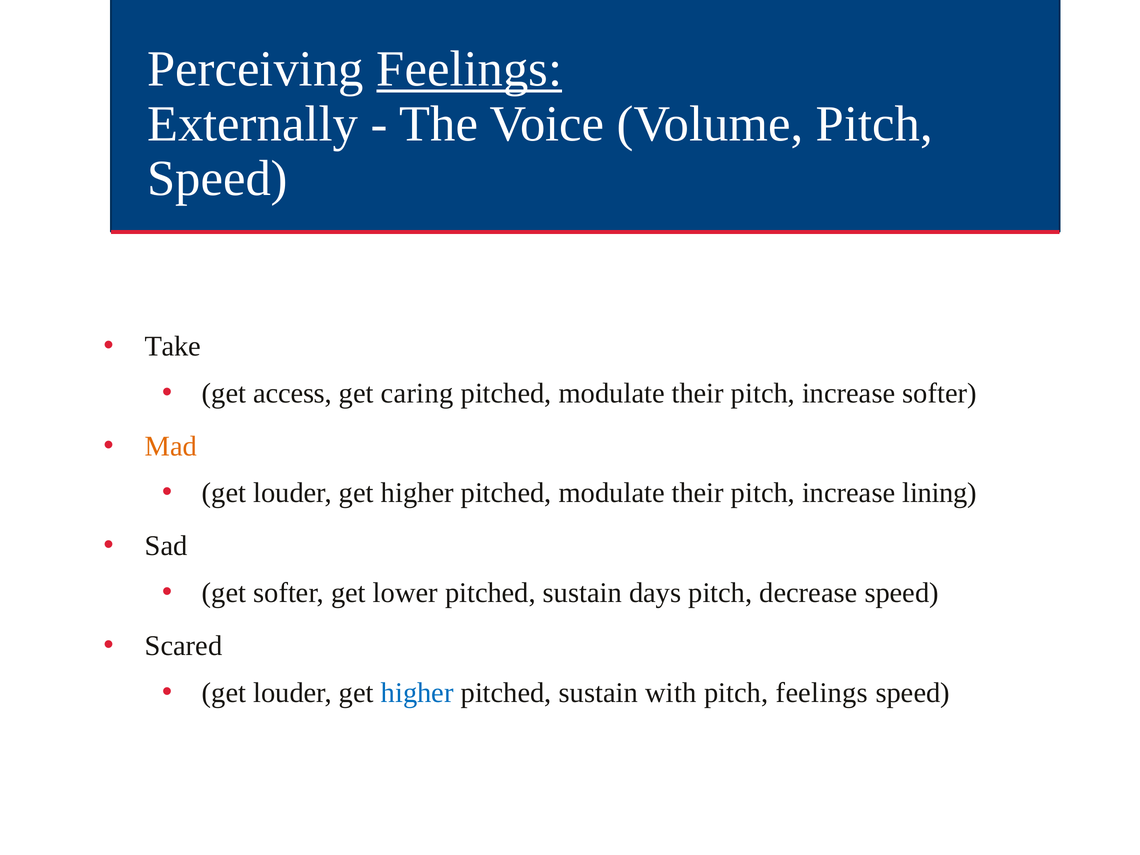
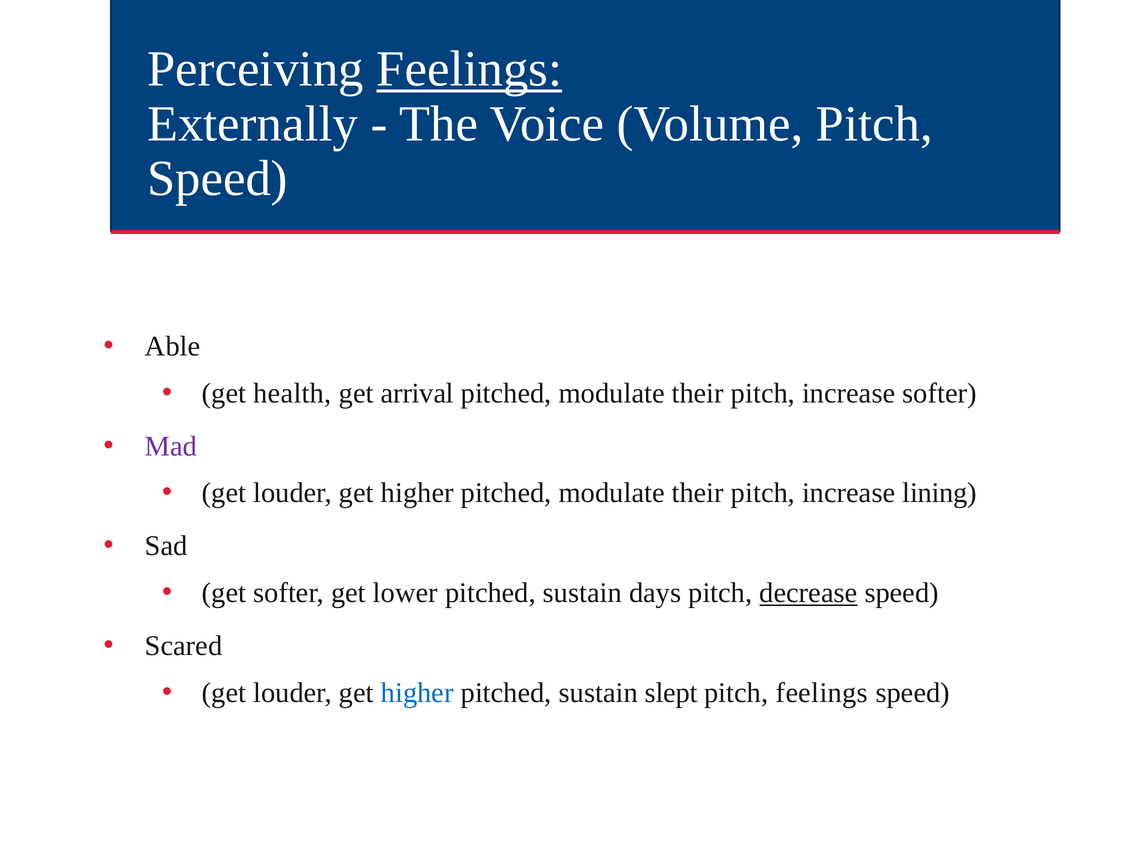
Take: Take -> Able
access: access -> health
caring: caring -> arrival
Mad colour: orange -> purple
decrease underline: none -> present
with: with -> slept
